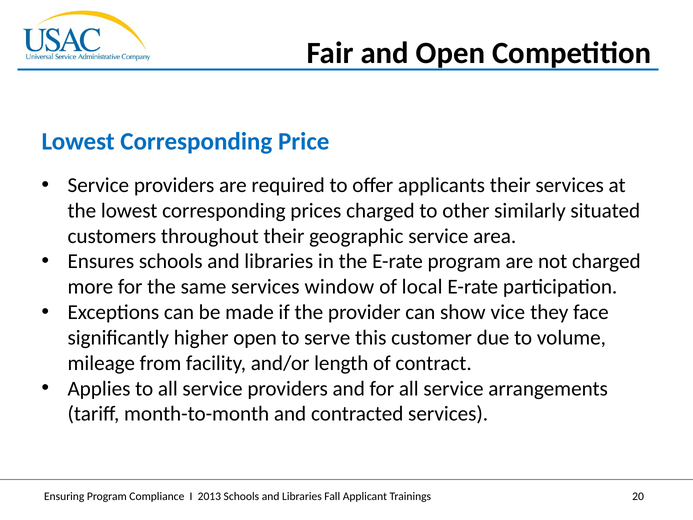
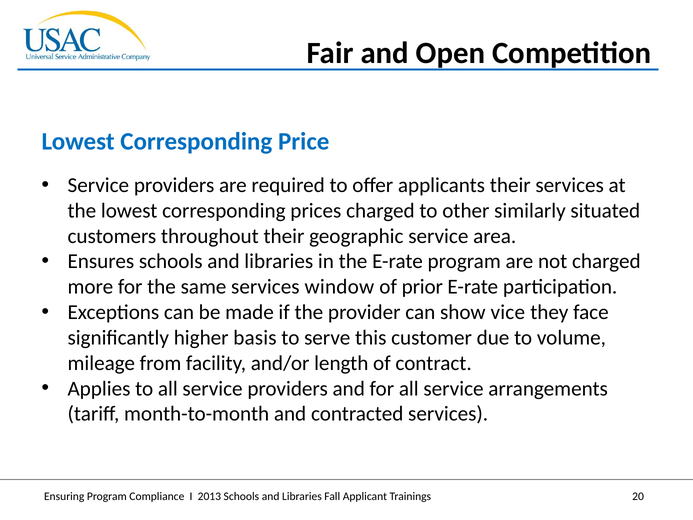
local: local -> prior
higher open: open -> basis
